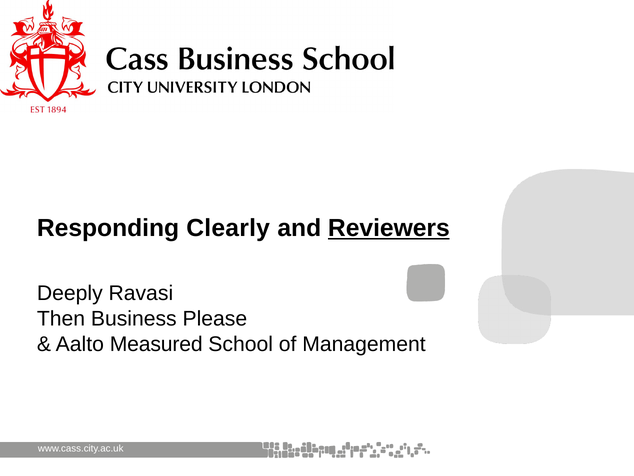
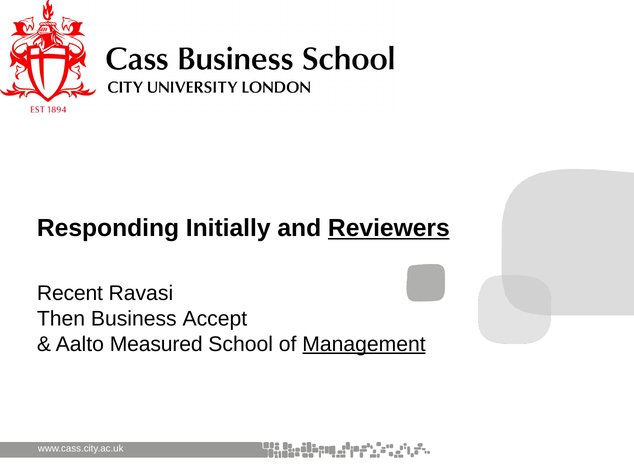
Clearly: Clearly -> Initially
Deeply: Deeply -> Recent
Please: Please -> Accept
Management underline: none -> present
